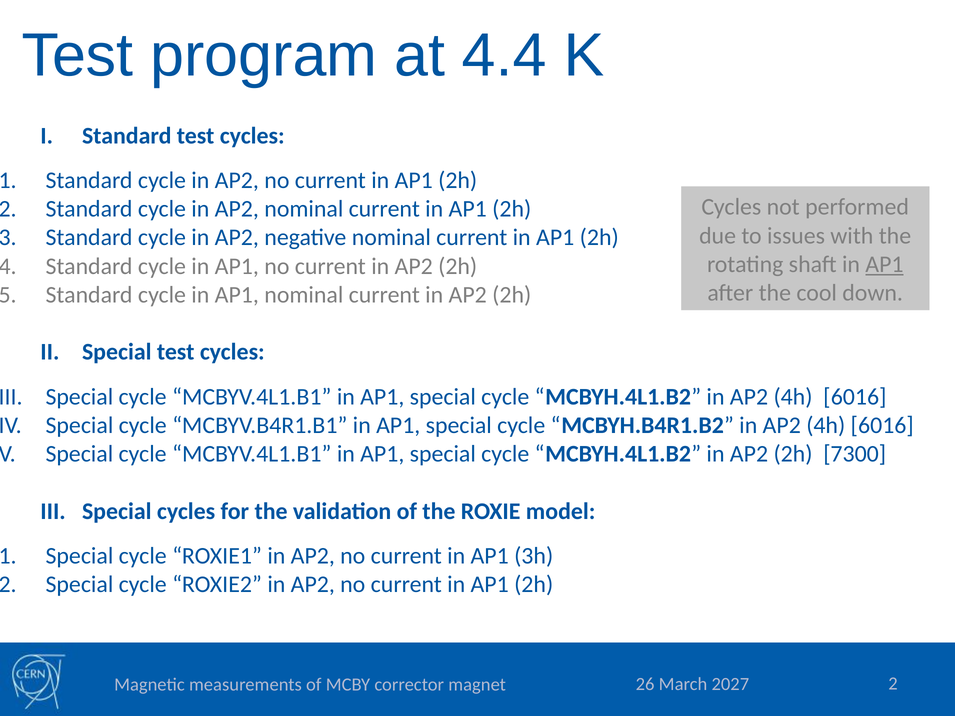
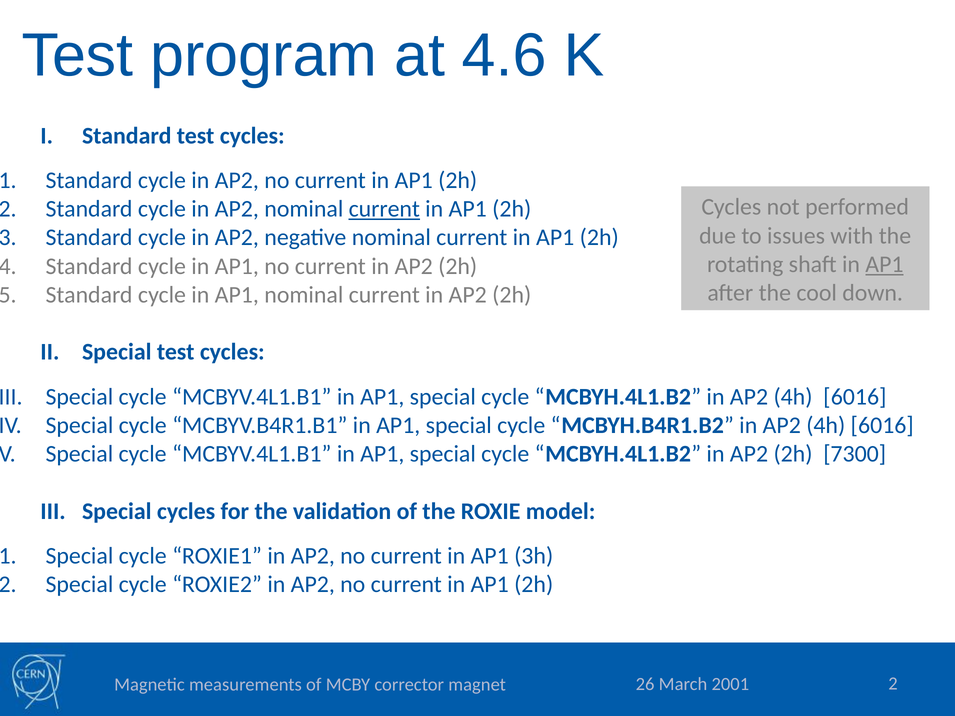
4.4: 4.4 -> 4.6
current at (384, 209) underline: none -> present
2027: 2027 -> 2001
